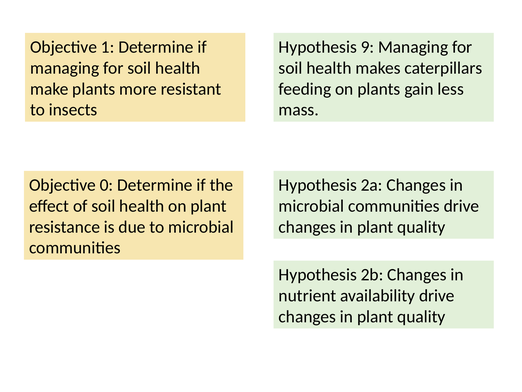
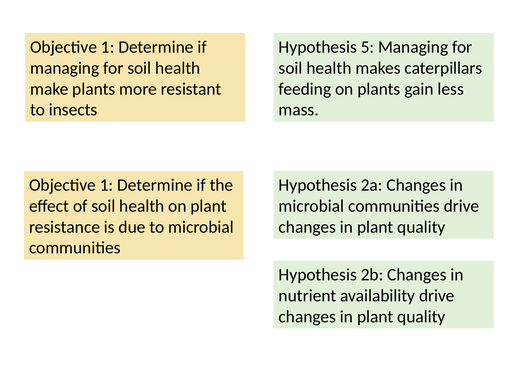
9: 9 -> 5
0 at (107, 185): 0 -> 1
